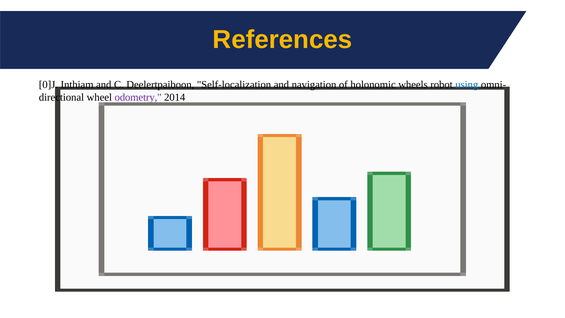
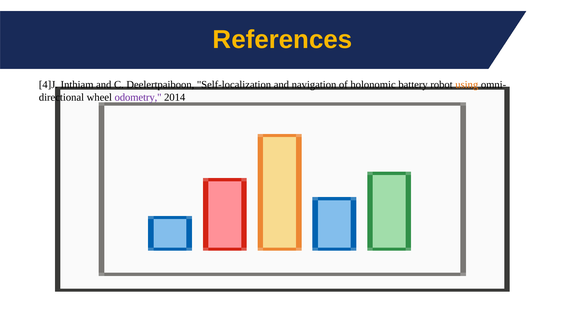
0]J: 0]J -> 4]J
wheels: wheels -> battery
using colour: blue -> orange
